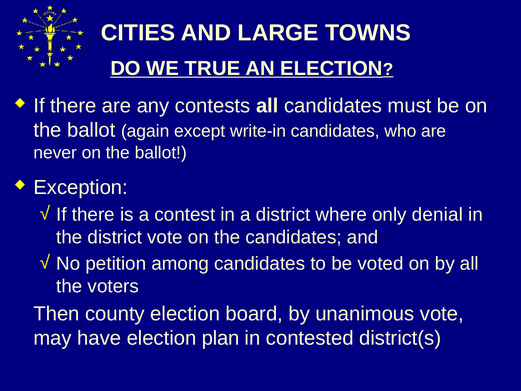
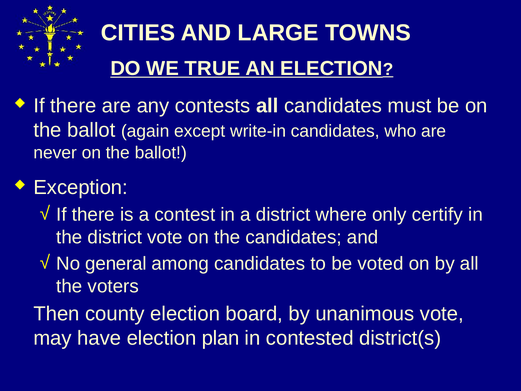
denial: denial -> certify
petition: petition -> general
